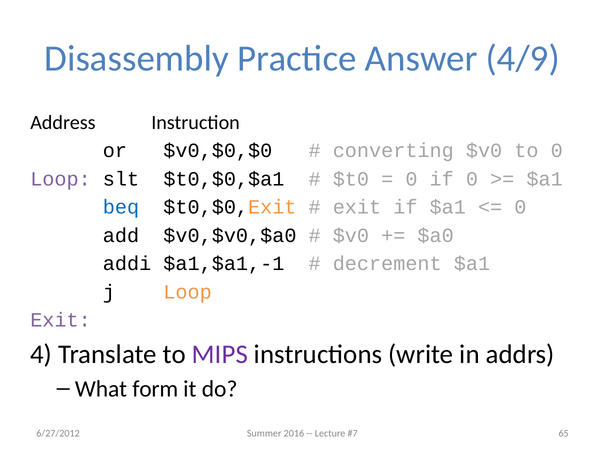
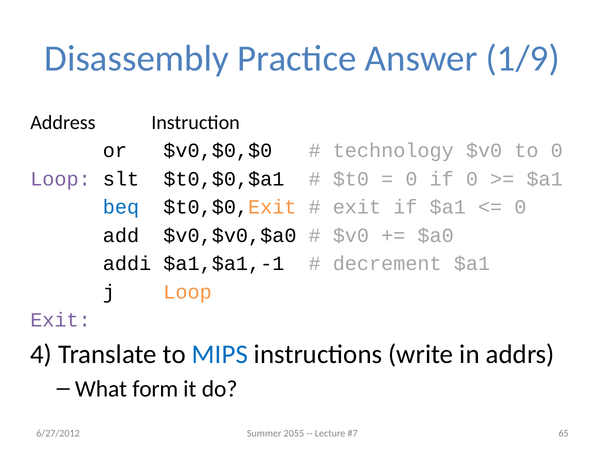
4/9: 4/9 -> 1/9
converting: converting -> technology
MIPS colour: purple -> blue
2016: 2016 -> 2055
